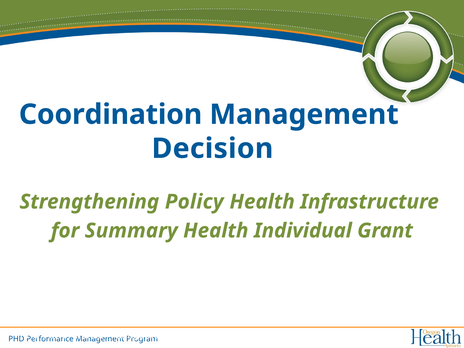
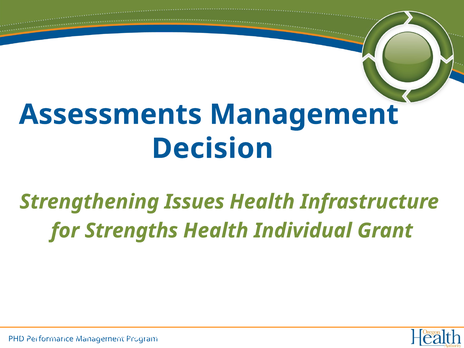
Coordination: Coordination -> Assessments
Policy: Policy -> Issues
Summary: Summary -> Strengths
